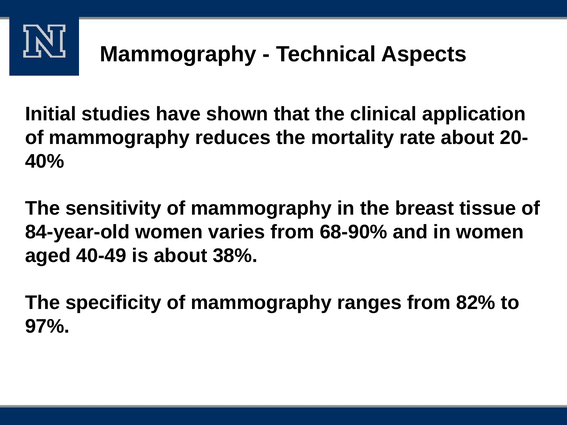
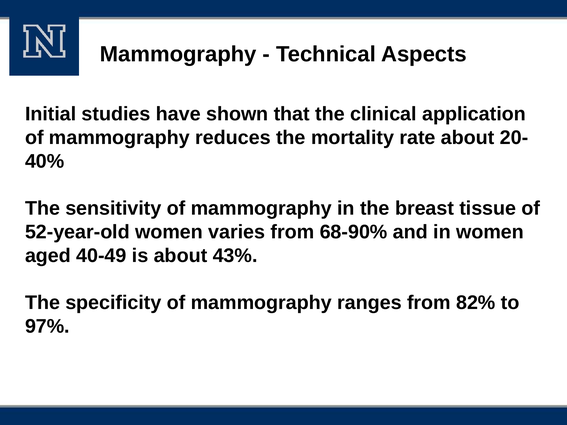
84-year-old: 84-year-old -> 52-year-old
38%: 38% -> 43%
